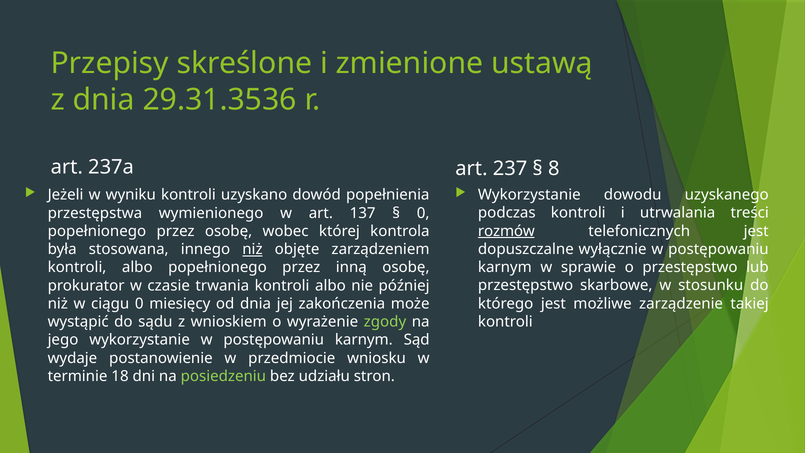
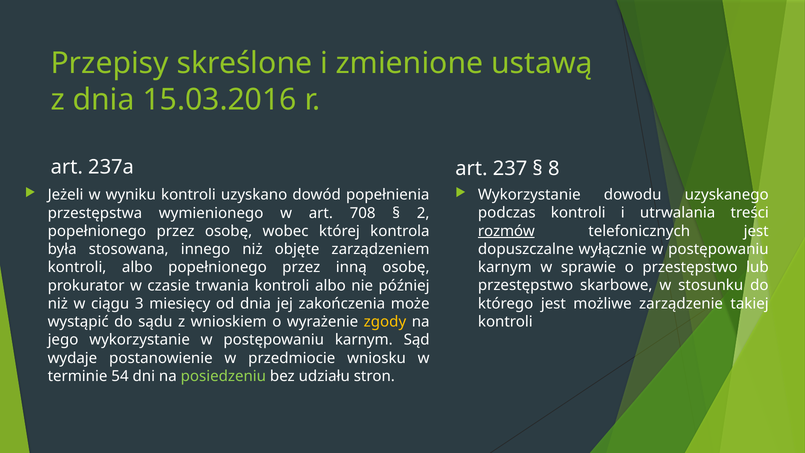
29.31.3536: 29.31.3536 -> 15.03.2016
137: 137 -> 708
0 at (423, 213): 0 -> 2
niż at (252, 249) underline: present -> none
ciągu 0: 0 -> 3
zgody colour: light green -> yellow
18: 18 -> 54
